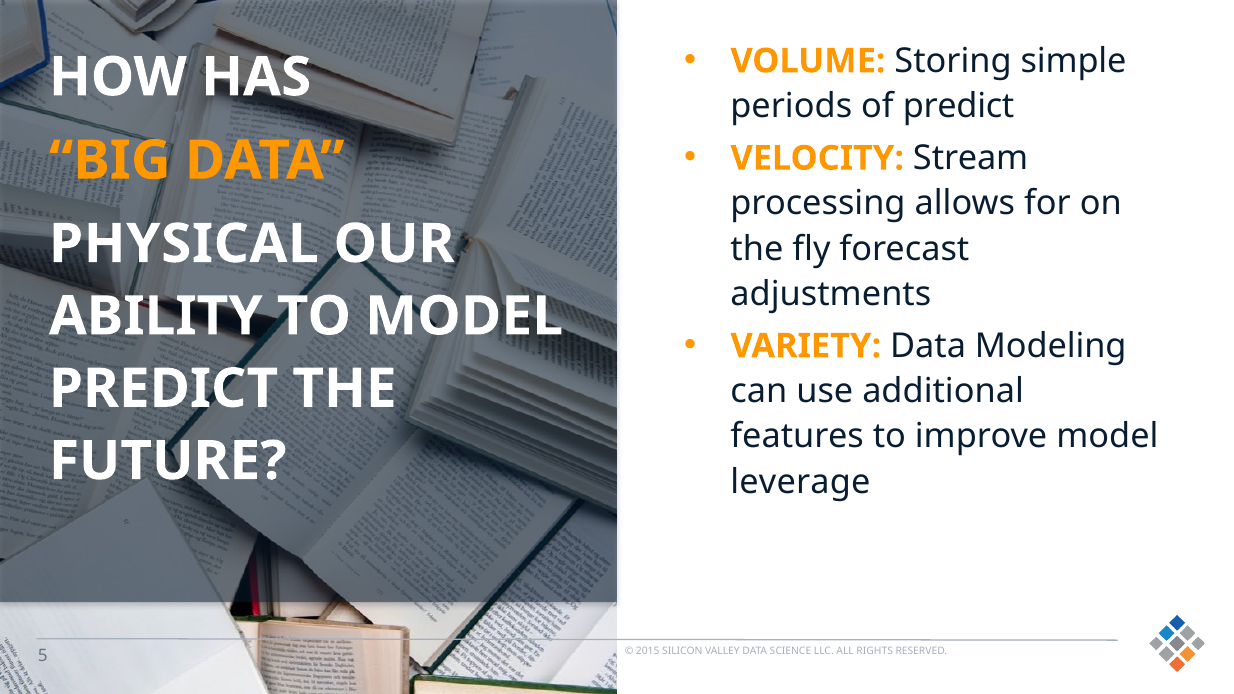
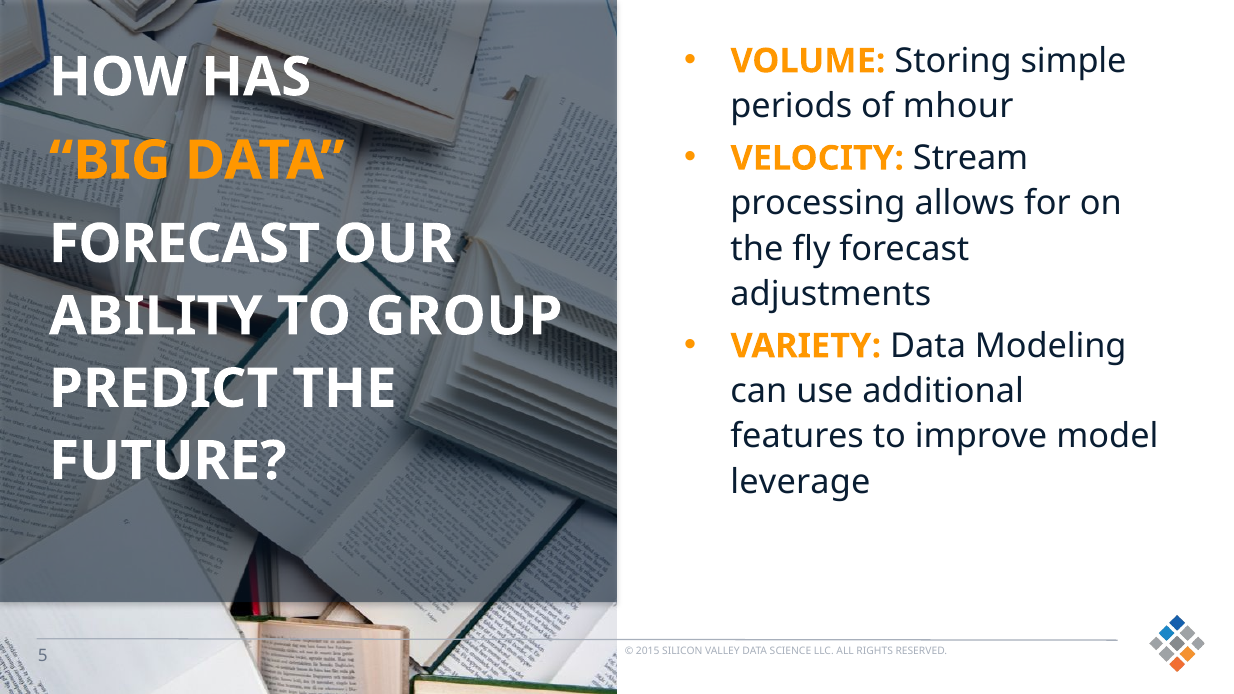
of predict: predict -> mhour
PHYSICAL at (184, 244): PHYSICAL -> FORECAST
TO MODEL: MODEL -> GROUP
